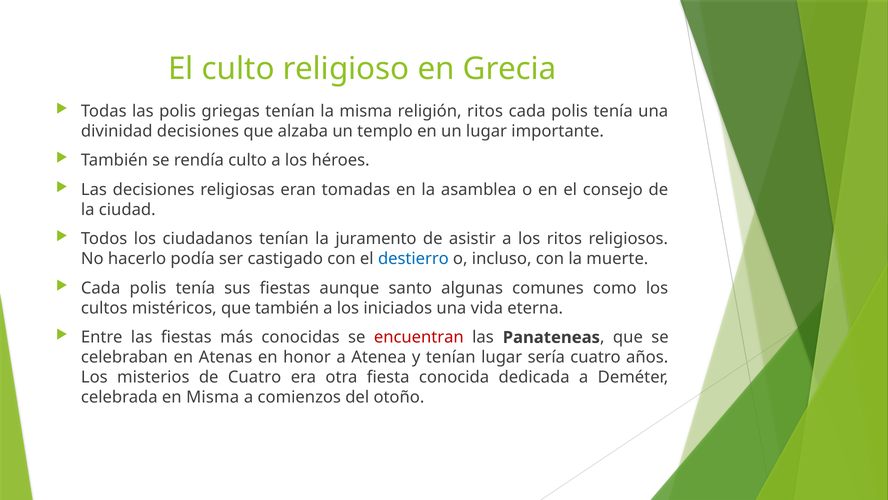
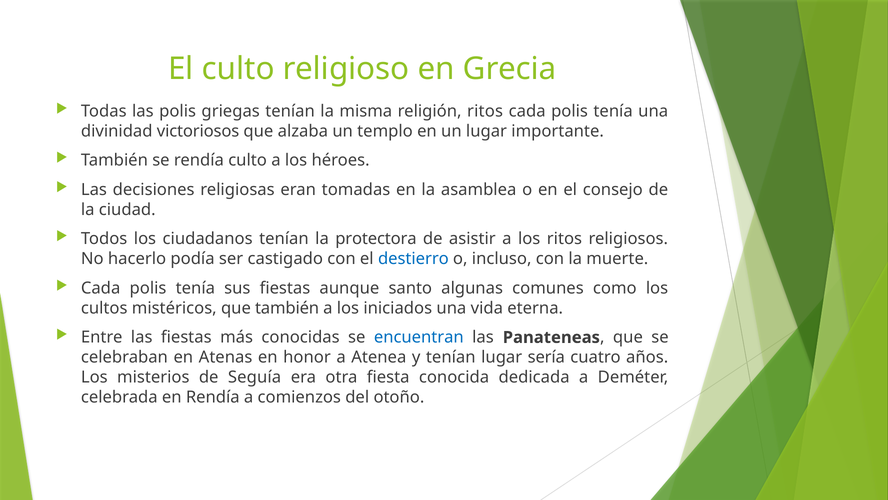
divinidad decisiones: decisiones -> victoriosos
juramento: juramento -> protectora
encuentran colour: red -> blue
de Cuatro: Cuatro -> Seguía
en Misma: Misma -> Rendía
